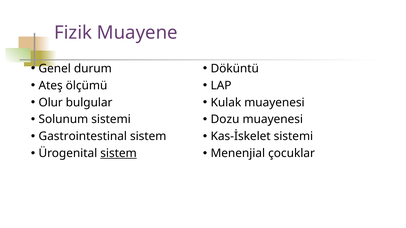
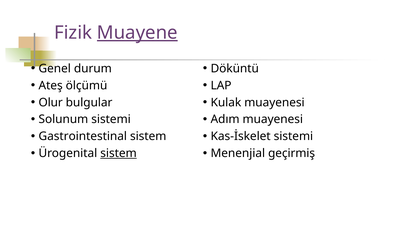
Muayene underline: none -> present
Dozu: Dozu -> Adım
çocuklar: çocuklar -> geçirmiş
